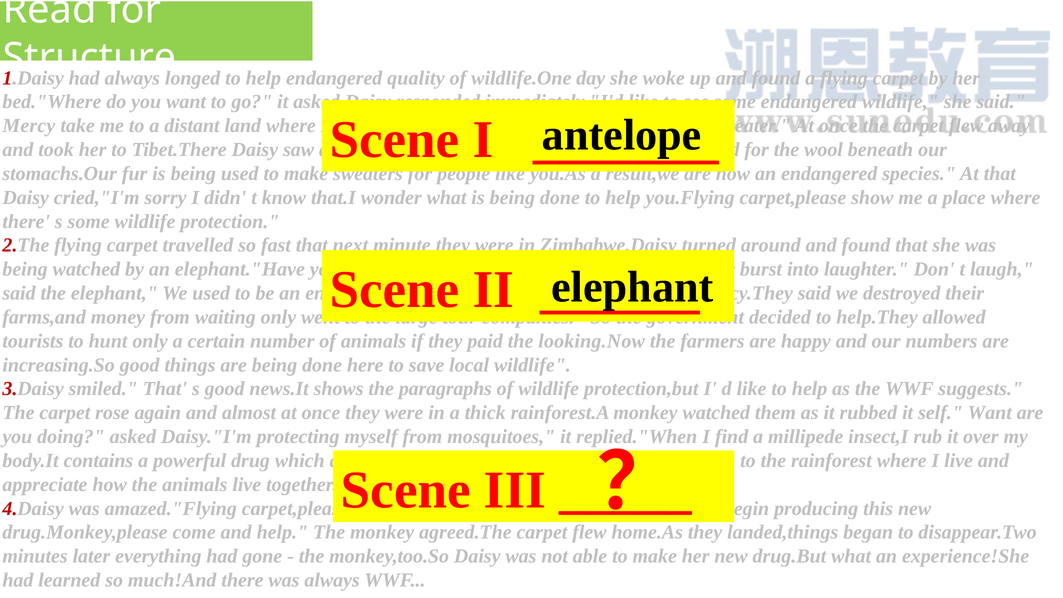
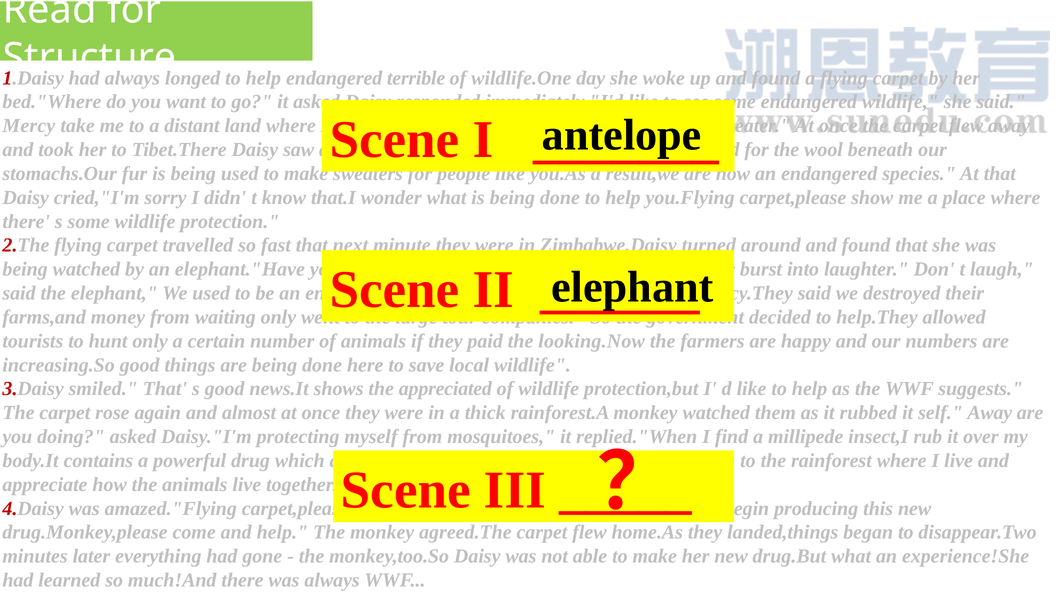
quality: quality -> terrible
paragraphs: paragraphs -> appreciated
self Want: Want -> Away
